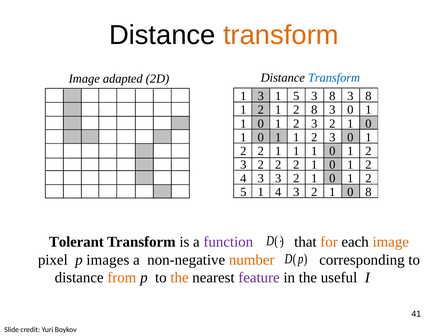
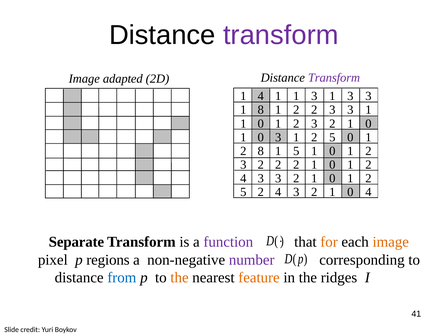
transform at (281, 35) colour: orange -> purple
Transform at (334, 78) colour: blue -> purple
1 3: 3 -> 4
5 at (296, 96): 5 -> 1
8 at (332, 96): 8 -> 1
8 at (368, 96): 8 -> 3
2 at (261, 110): 2 -> 8
8 at (314, 110): 8 -> 2
0 at (350, 110): 0 -> 3
1 at (278, 137): 1 -> 3
3 at (332, 137): 3 -> 5
2 at (261, 151): 2 -> 8
1 at (296, 151): 1 -> 5
5 1: 1 -> 2
0 8: 8 -> 4
Tolerant: Tolerant -> Separate
images: images -> regions
number colour: orange -> purple
from colour: orange -> blue
feature colour: purple -> orange
useful: useful -> ridges
